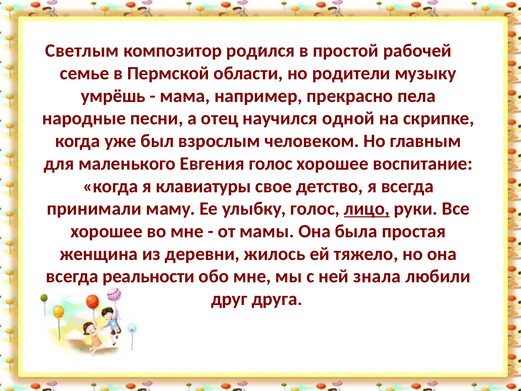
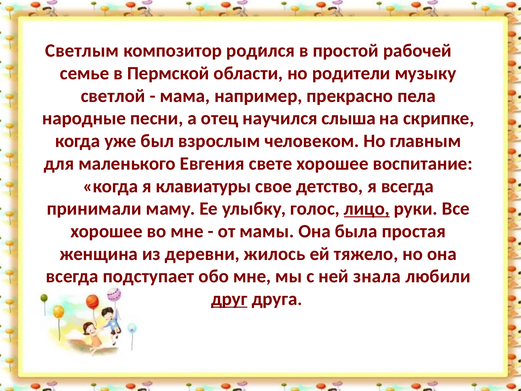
умрёшь: умрёшь -> светлой
одной: одной -> слыша
Евгения голос: голос -> свете
реальности: реальности -> подступает
друг underline: none -> present
